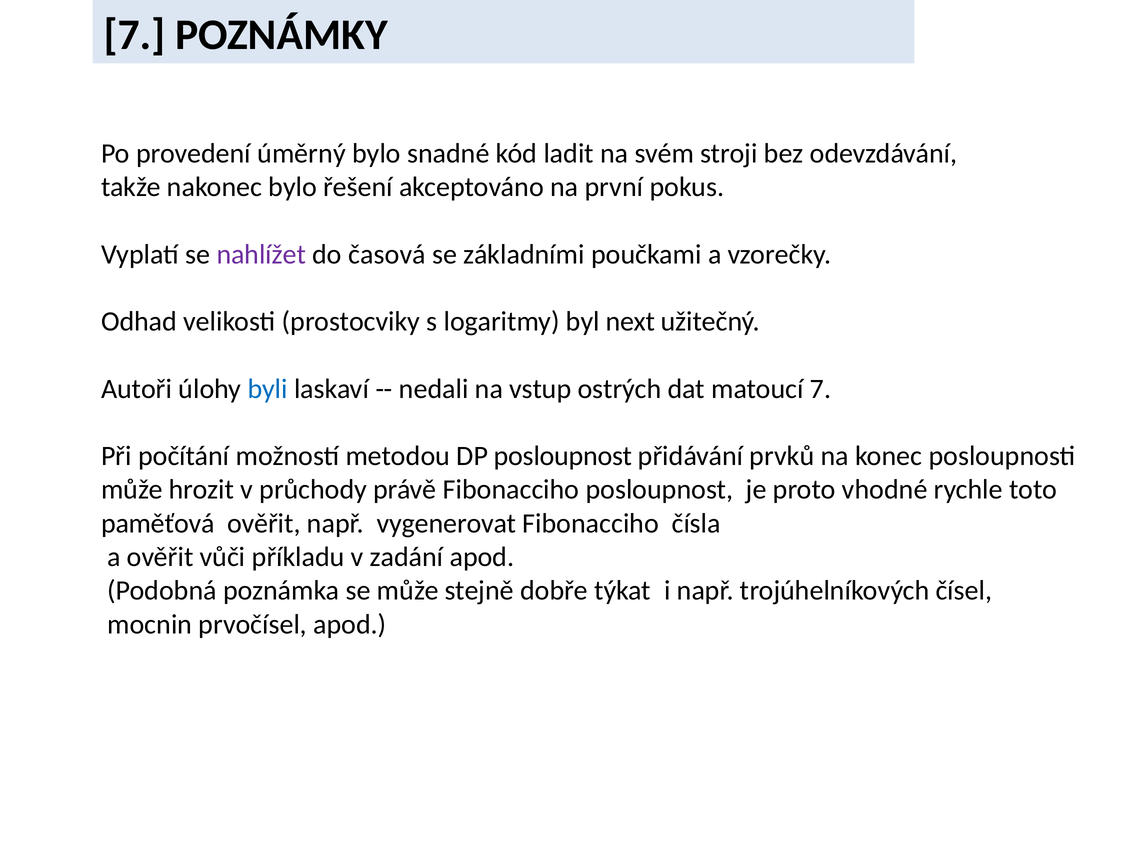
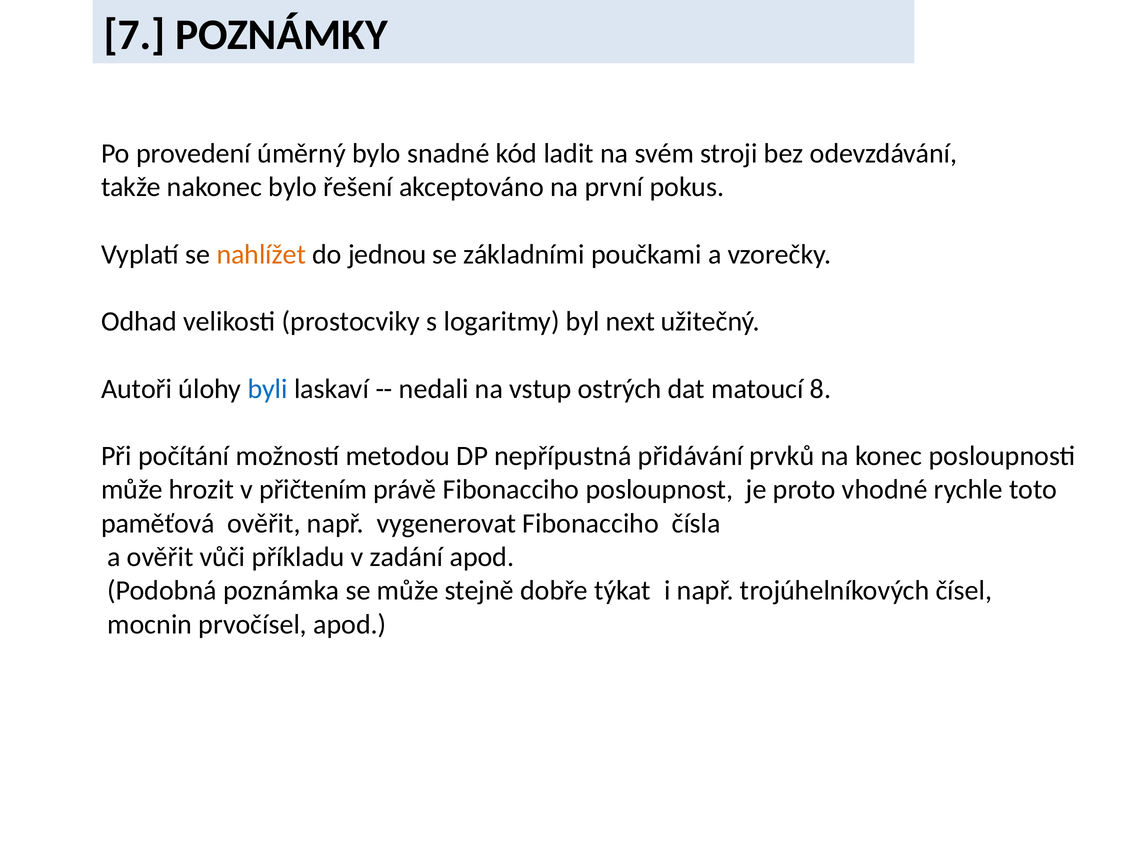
nahlížet colour: purple -> orange
časová: časová -> jednou
matoucí 7: 7 -> 8
DP posloupnost: posloupnost -> nepřípustná
průchody: průchody -> přičtením
